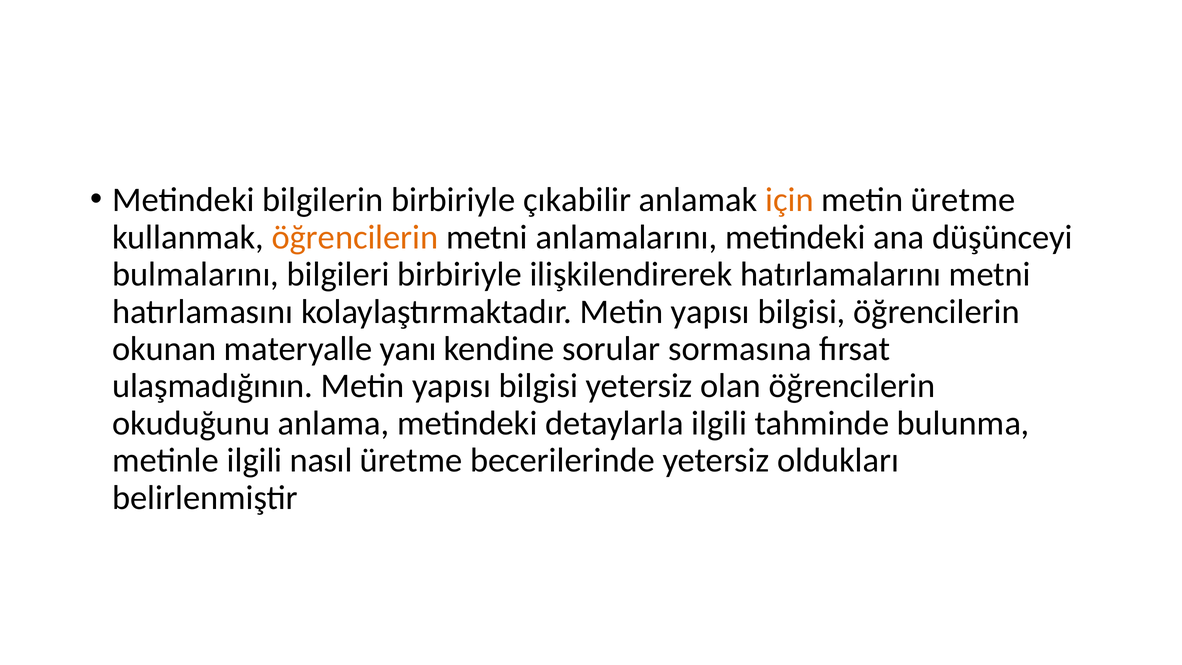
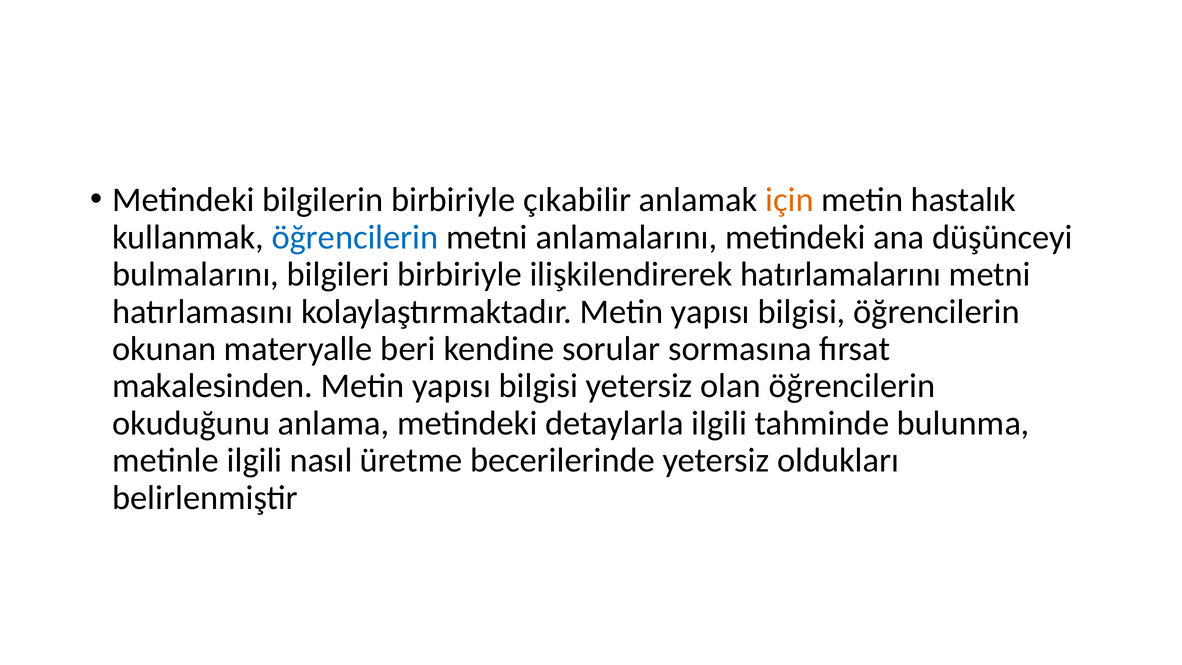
metin üretme: üretme -> hastalık
öğrencilerin at (355, 237) colour: orange -> blue
yanı: yanı -> beri
ulaşmadığının: ulaşmadığının -> makalesinden
